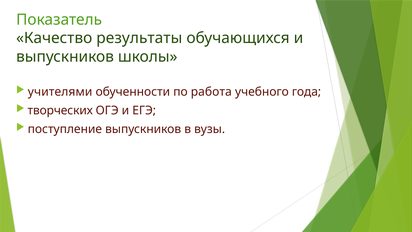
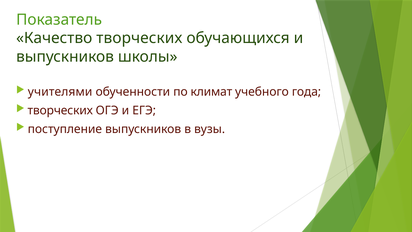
Качество результаты: результаты -> творческих
работа: работа -> климат
